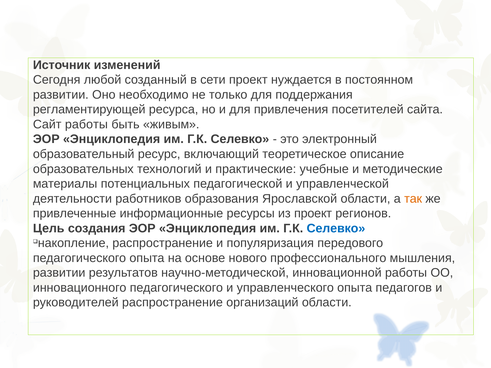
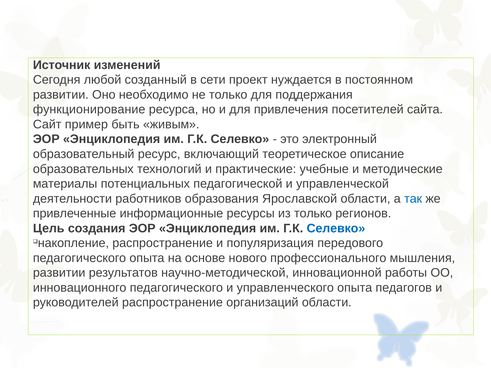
регламентирующей: регламентирующей -> функционирование
Сайт работы: работы -> пример
так colour: orange -> blue
из проект: проект -> только
